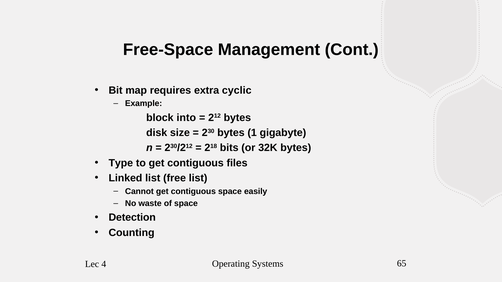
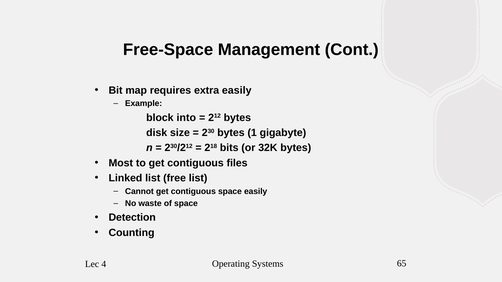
extra cyclic: cyclic -> easily
Type: Type -> Most
